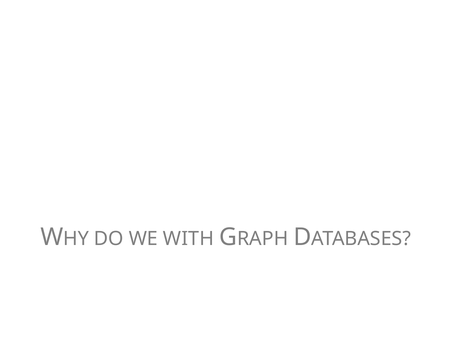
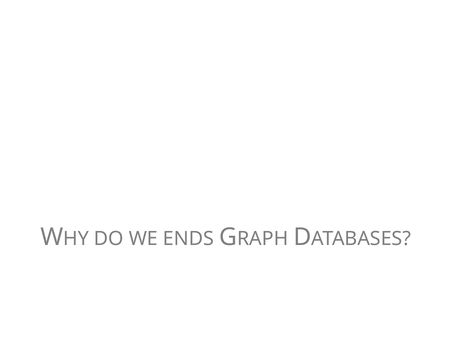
WITH: WITH -> ENDS
